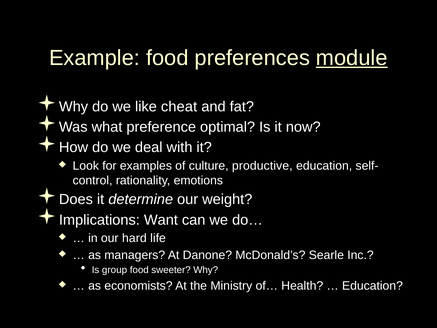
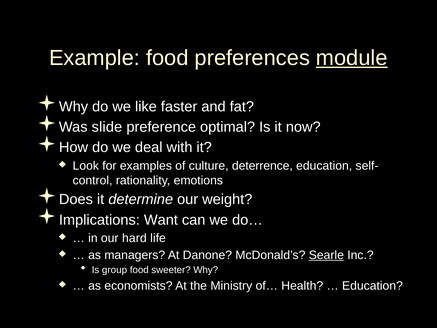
cheat: cheat -> faster
what: what -> slide
productive: productive -> deterrence
Searle underline: none -> present
